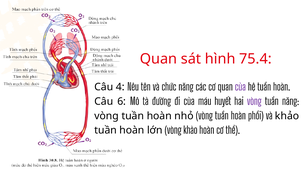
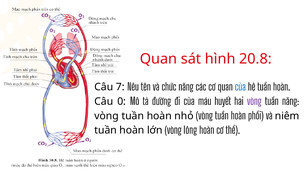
75.4: 75.4 -> 20.8
4: 4 -> 7
của at (240, 87) colour: purple -> blue
6: 6 -> 0
và khảo: khảo -> niêm
vòng khảo: khảo -> lông
